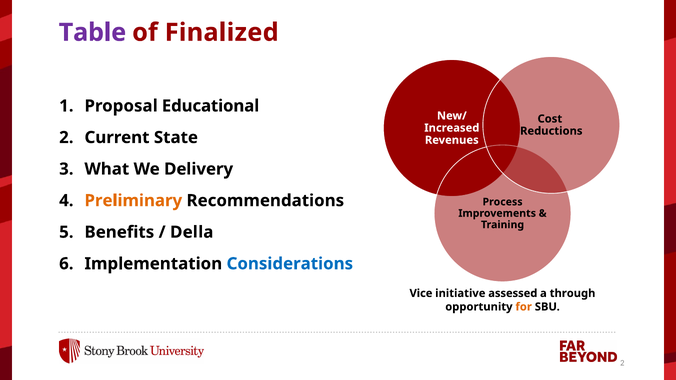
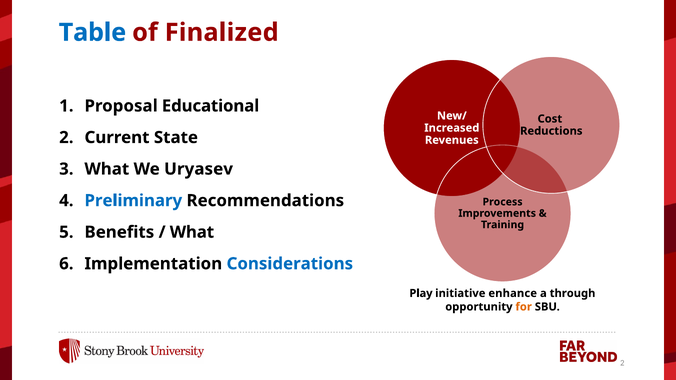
Table colour: purple -> blue
Delivery: Delivery -> Uryasev
Preliminary colour: orange -> blue
Della at (192, 232): Della -> What
Vice: Vice -> Play
assessed: assessed -> enhance
